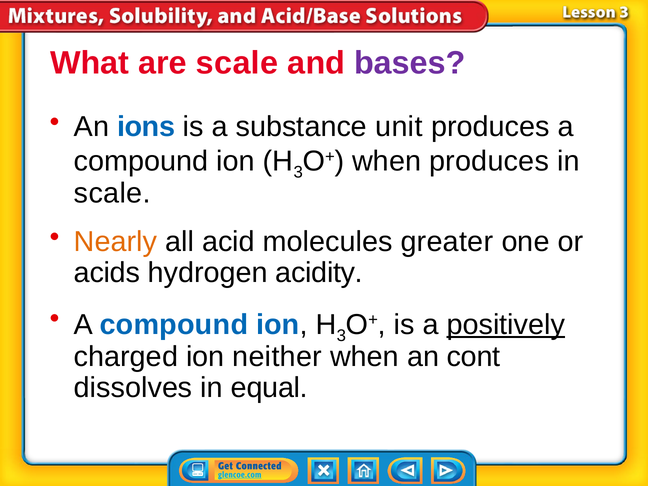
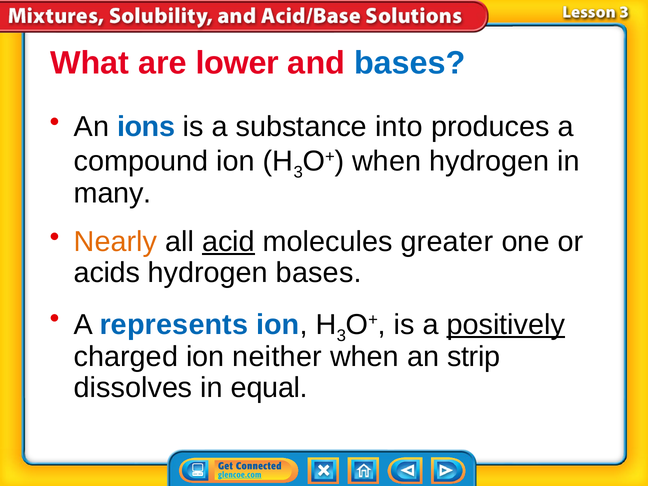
are scale: scale -> lower
bases at (410, 63) colour: purple -> blue
unit: unit -> into
when produces: produces -> hydrogen
scale at (112, 193): scale -> many
acid underline: none -> present
hydrogen acidity: acidity -> bases
compound at (174, 325): compound -> represents
cont: cont -> strip
